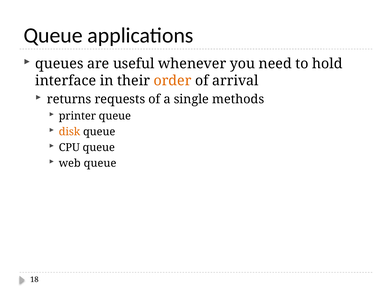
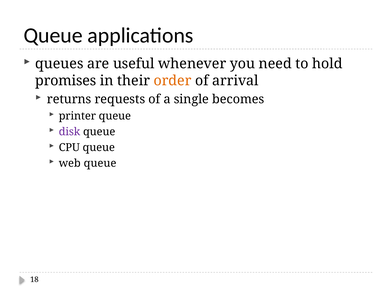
interface: interface -> promises
methods: methods -> becomes
disk colour: orange -> purple
